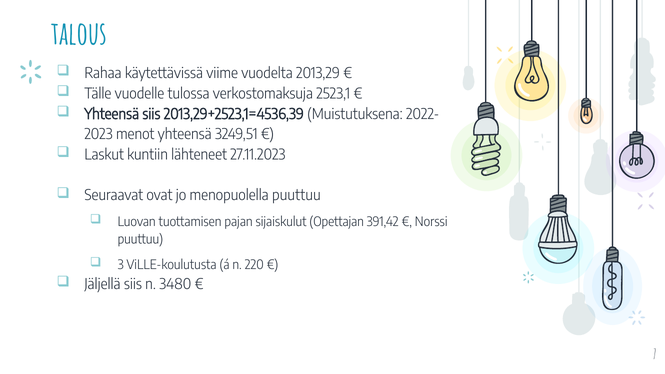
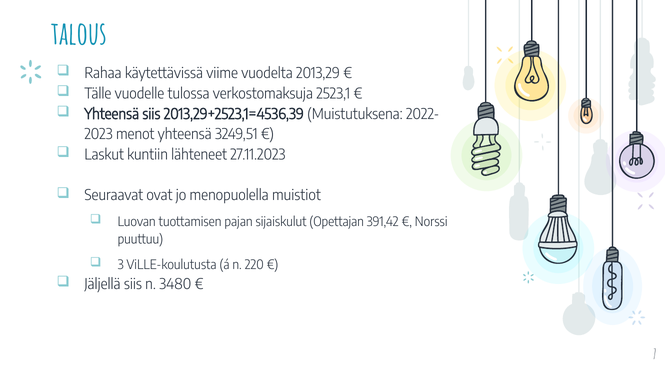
menopuolella puuttuu: puuttuu -> muistiot
